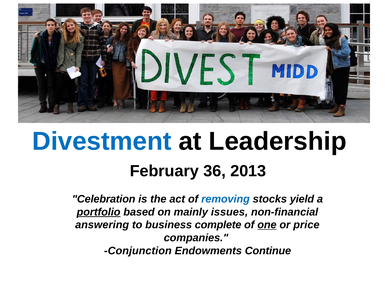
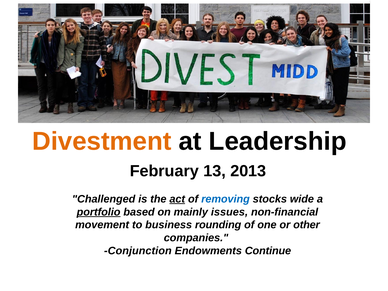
Divestment colour: blue -> orange
36: 36 -> 13
Celebration: Celebration -> Challenged
act underline: none -> present
yield: yield -> wide
answering: answering -> movement
complete: complete -> rounding
one underline: present -> none
price: price -> other
